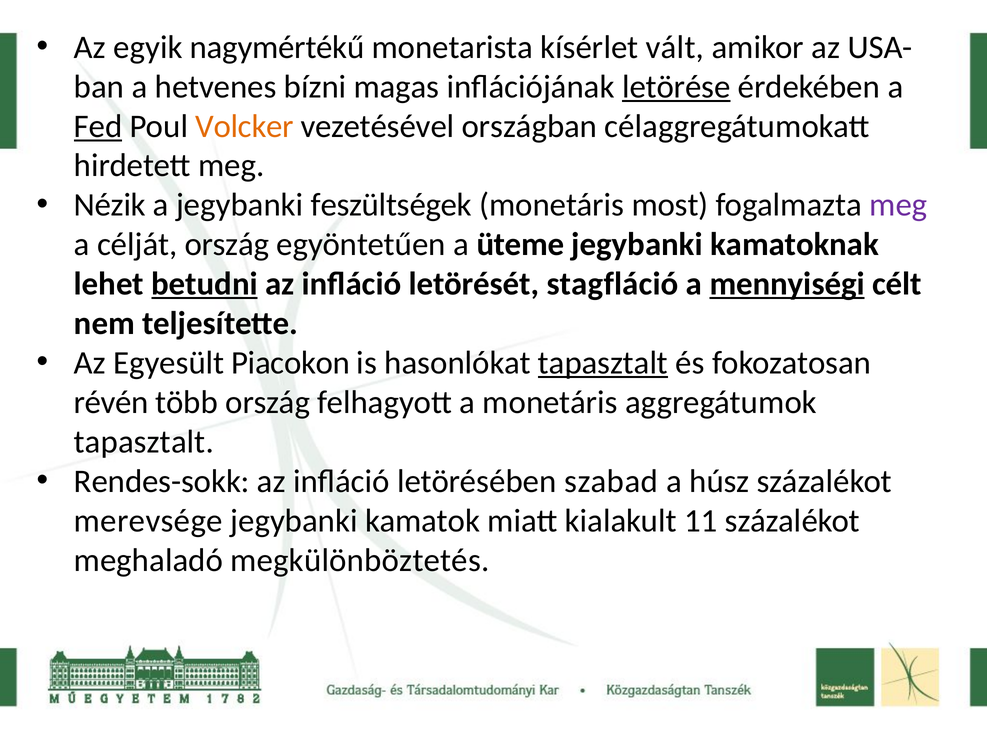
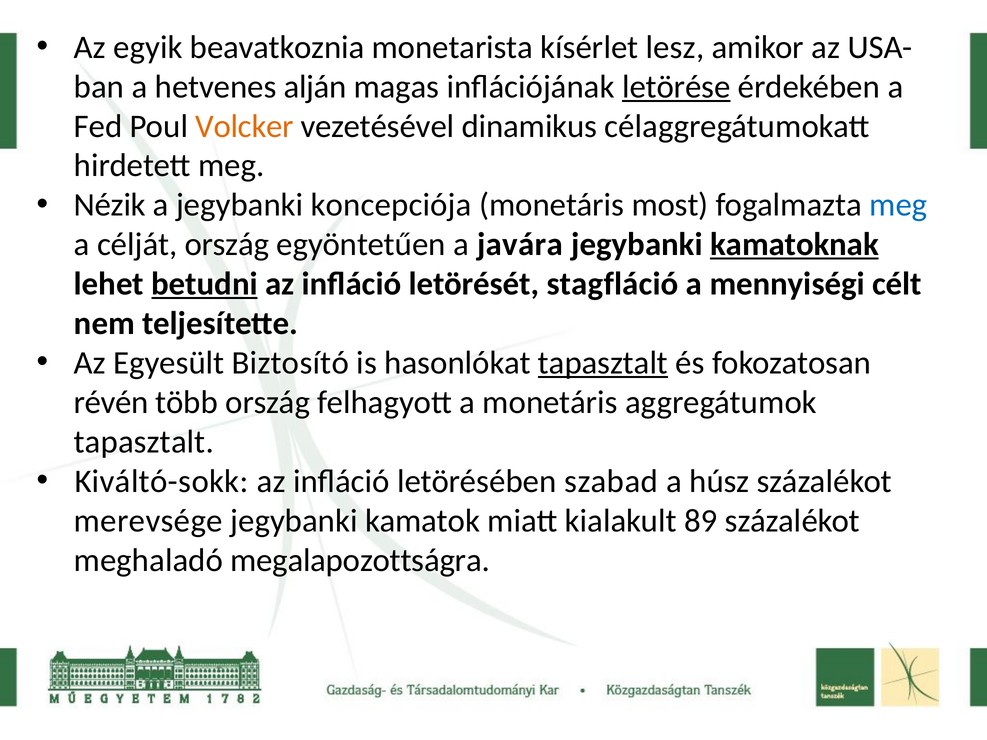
nagymértékű: nagymértékű -> beavatkoznia
vált: vált -> lesz
bízni: bízni -> alján
Fed underline: present -> none
országban: országban -> dinamikus
feszültségek: feszültségek -> koncepciója
meg at (898, 205) colour: purple -> blue
üteme: üteme -> javára
kamatoknak underline: none -> present
mennyiségi underline: present -> none
Piacokon: Piacokon -> Biztosító
Rendes-sokk: Rendes-sokk -> Kiváltó-sokk
11: 11 -> 89
megkülönböztetés: megkülönböztetés -> megalapozottságra
